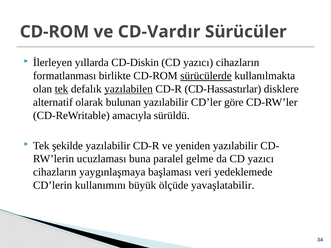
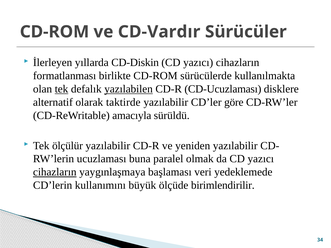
sürücülerde underline: present -> none
CD-Hassastırlar: CD-Hassastırlar -> CD-Ucuzlaması
bulunan: bulunan -> taktirde
şekilde: şekilde -> ölçülür
gelme: gelme -> olmak
cihazların at (55, 172) underline: none -> present
yavaşlatabilir: yavaşlatabilir -> birimlendirilir
